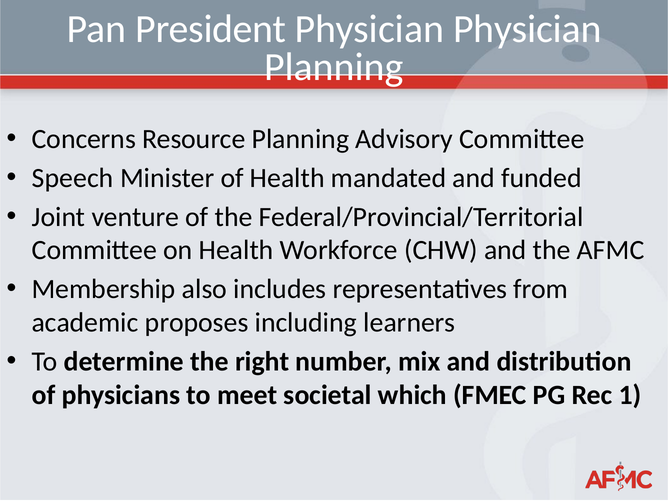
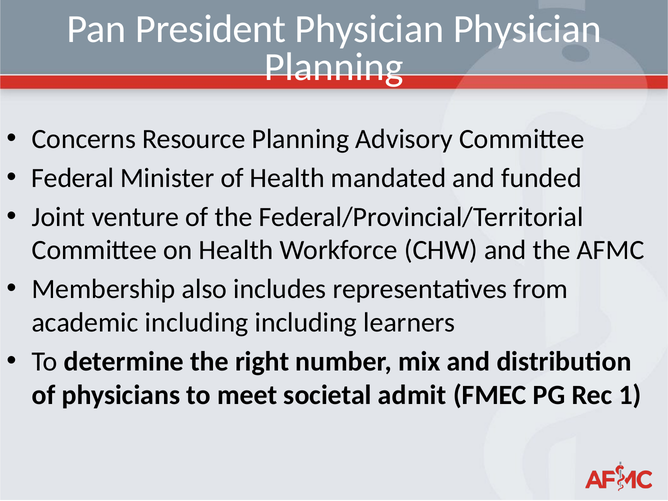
Speech: Speech -> Federal
academic proposes: proposes -> including
which: which -> admit
